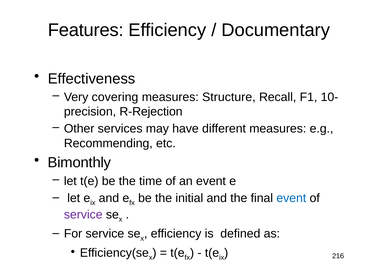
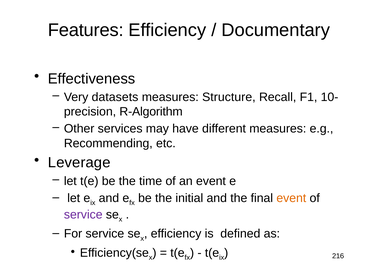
covering: covering -> datasets
R-Rejection: R-Rejection -> R-Algorithm
Bimonthly: Bimonthly -> Leverage
event at (291, 198) colour: blue -> orange
